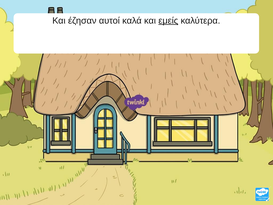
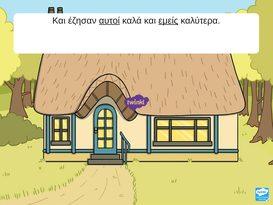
αυτοί underline: none -> present
